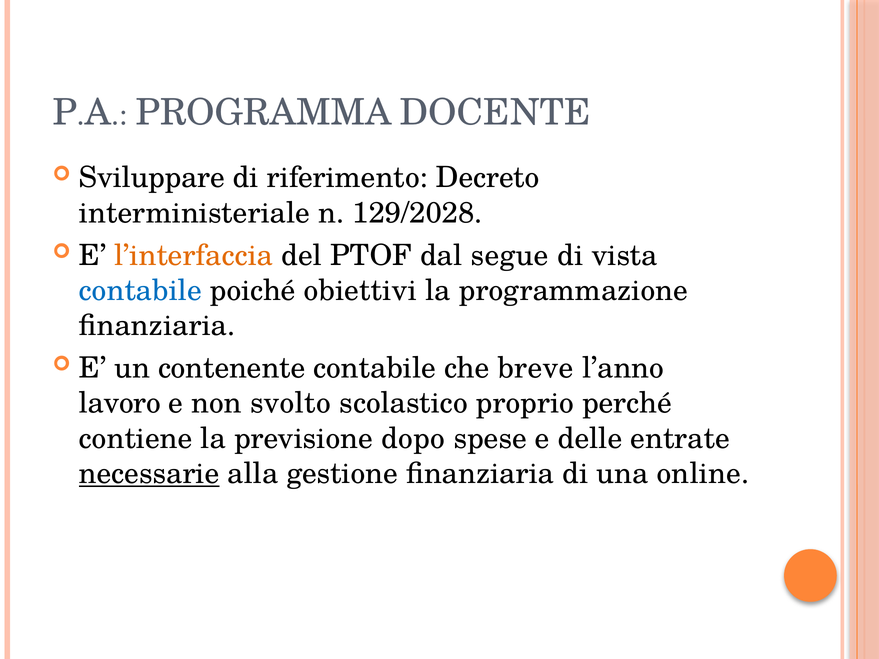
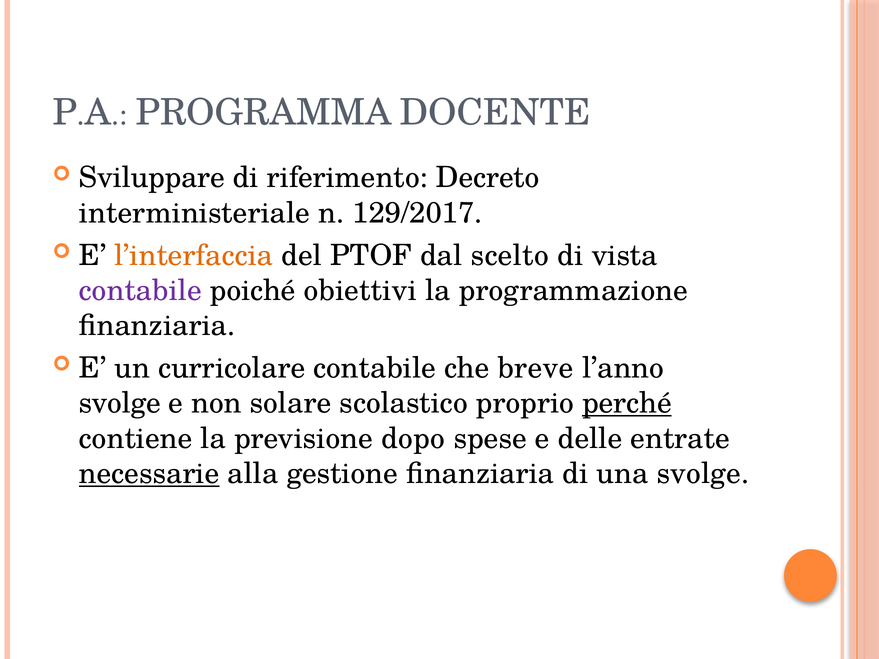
129/2028: 129/2028 -> 129/2017
segue: segue -> scelto
contabile at (140, 291) colour: blue -> purple
contenente: contenente -> curricolare
lavoro at (120, 403): lavoro -> svolge
svolto: svolto -> solare
perché underline: none -> present
una online: online -> svolge
